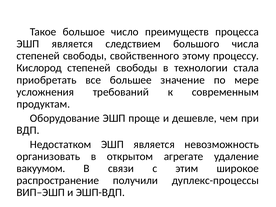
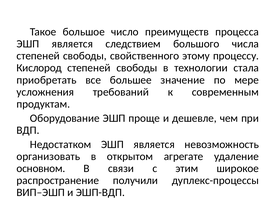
вакуумом: вакуумом -> основном
